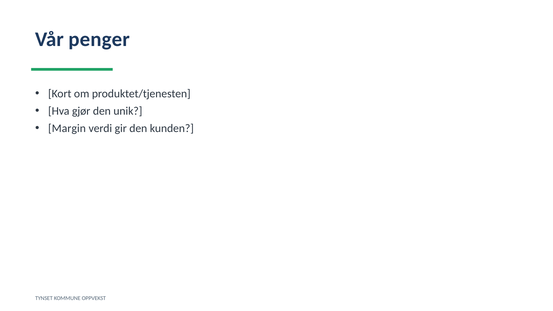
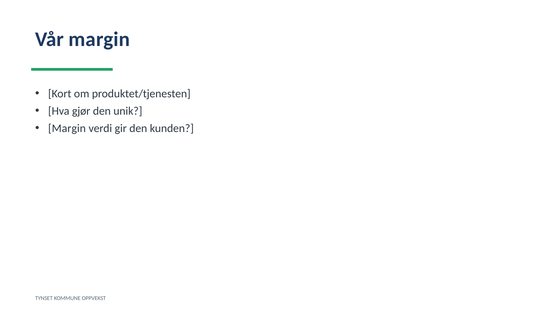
Vår penger: penger -> margin
